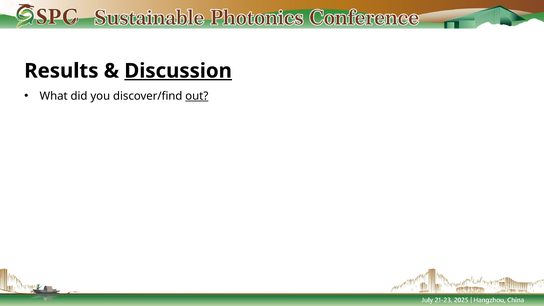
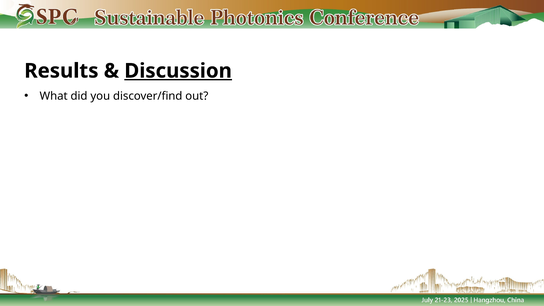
out underline: present -> none
